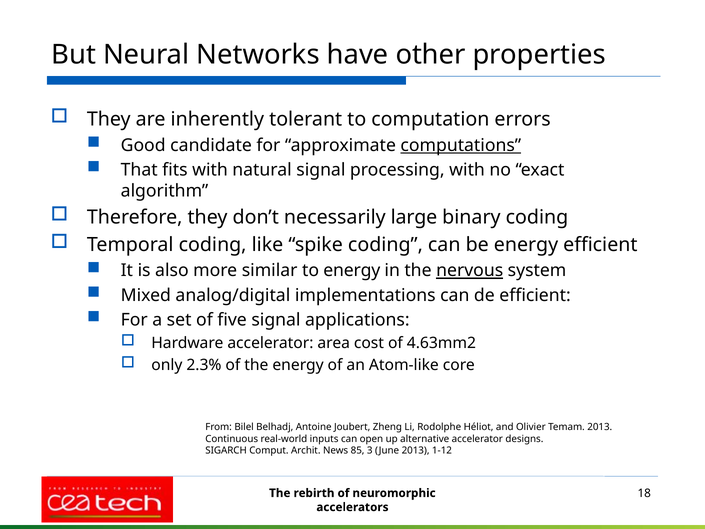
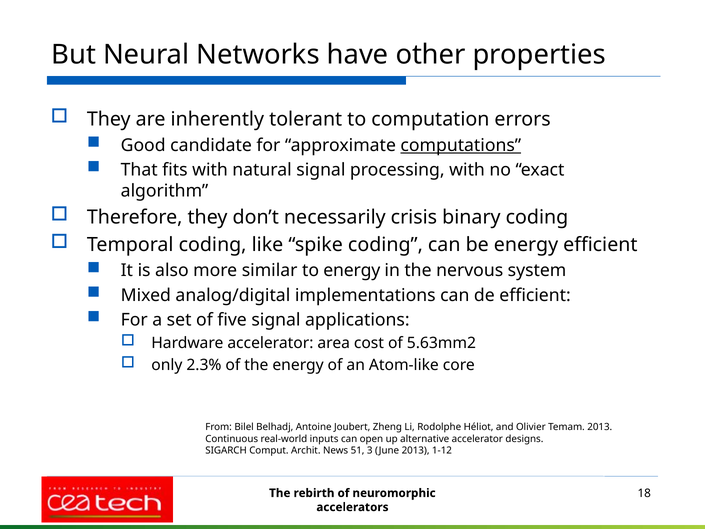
large: large -> crisis
nervous underline: present -> none
4.63mm2: 4.63mm2 -> 5.63mm2
85: 85 -> 51
